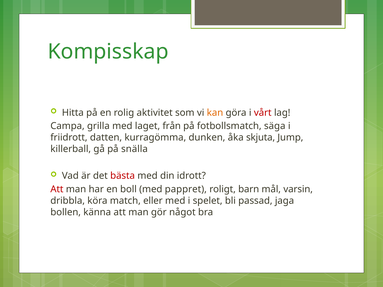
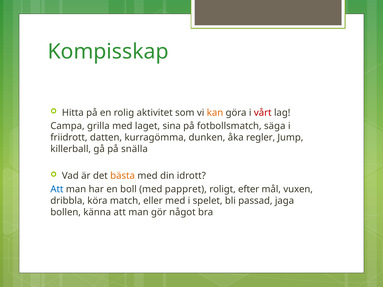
från: från -> sina
skjuta: skjuta -> regler
bästa colour: red -> orange
Att at (57, 189) colour: red -> blue
barn: barn -> efter
varsin: varsin -> vuxen
